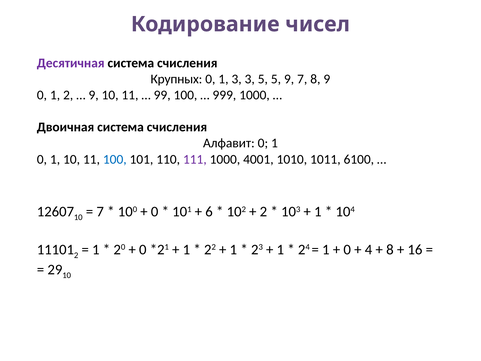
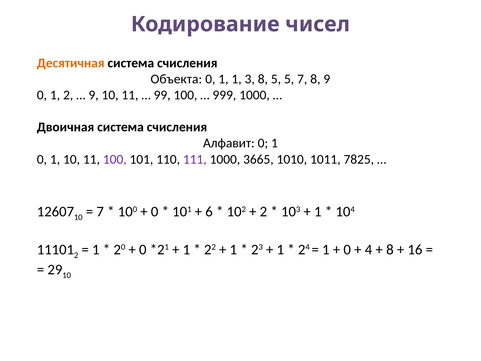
Десятичная colour: purple -> orange
Крупных: Крупных -> Объекта
1 3: 3 -> 1
3 5: 5 -> 8
5 9: 9 -> 5
100 at (115, 159) colour: blue -> purple
4001: 4001 -> 3665
6100: 6100 -> 7825
